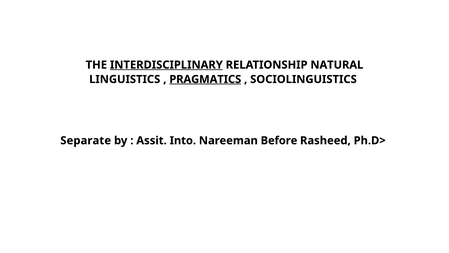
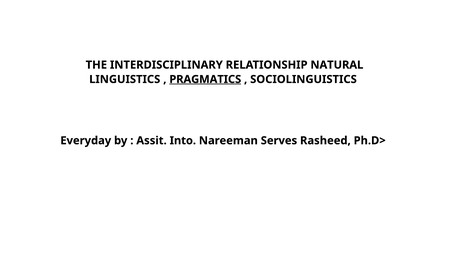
INTERDISCIPLINARY underline: present -> none
Separate: Separate -> Everyday
Before: Before -> Serves
